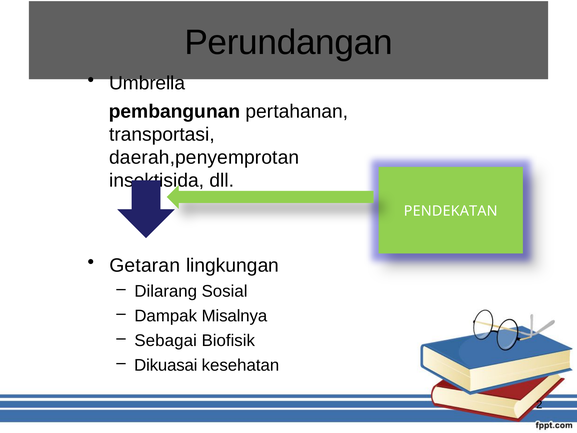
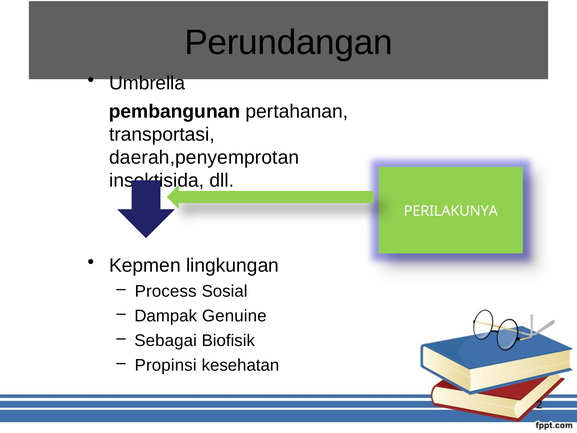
PENDEKATAN: PENDEKATAN -> PERILAKUNYA
Getaran: Getaran -> Kepmen
Dilarang: Dilarang -> Process
Misalnya: Misalnya -> Genuine
Dikuasai: Dikuasai -> Propinsi
